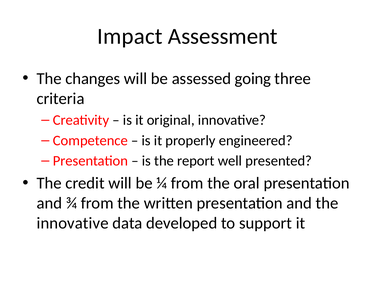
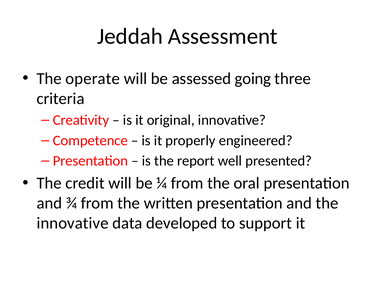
Impact: Impact -> Jeddah
changes: changes -> operate
